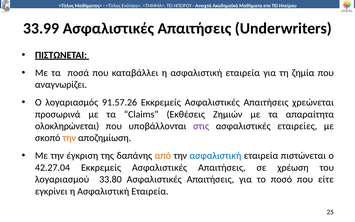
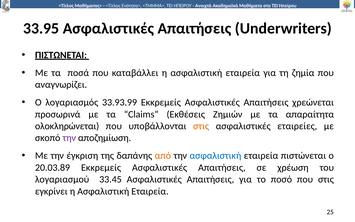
33.99: 33.99 -> 33.95
91.57.26: 91.57.26 -> 33.93.99
στις at (201, 126) colour: purple -> orange
την at (69, 138) colour: orange -> purple
42.27.04: 42.27.04 -> 20.03.89
33.80: 33.80 -> 33.45
που είτε: είτε -> στις
